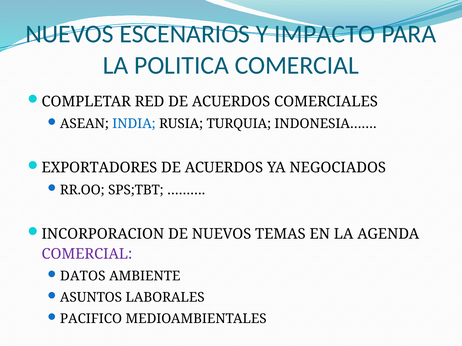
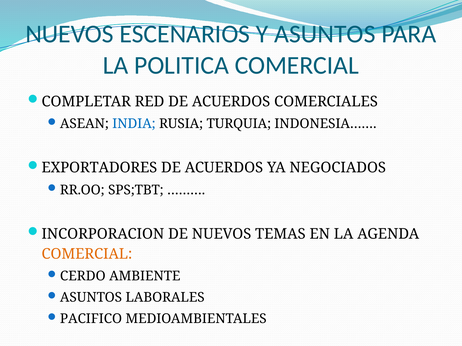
Y IMPACTO: IMPACTO -> ASUNTOS
COMERCIAL at (87, 254) colour: purple -> orange
DATOS: DATOS -> CERDO
